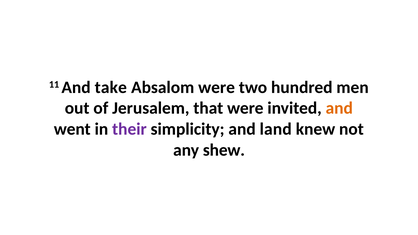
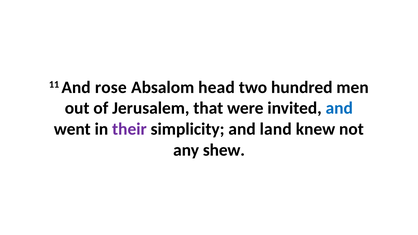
take: take -> rose
Absalom were: were -> head
and at (339, 108) colour: orange -> blue
